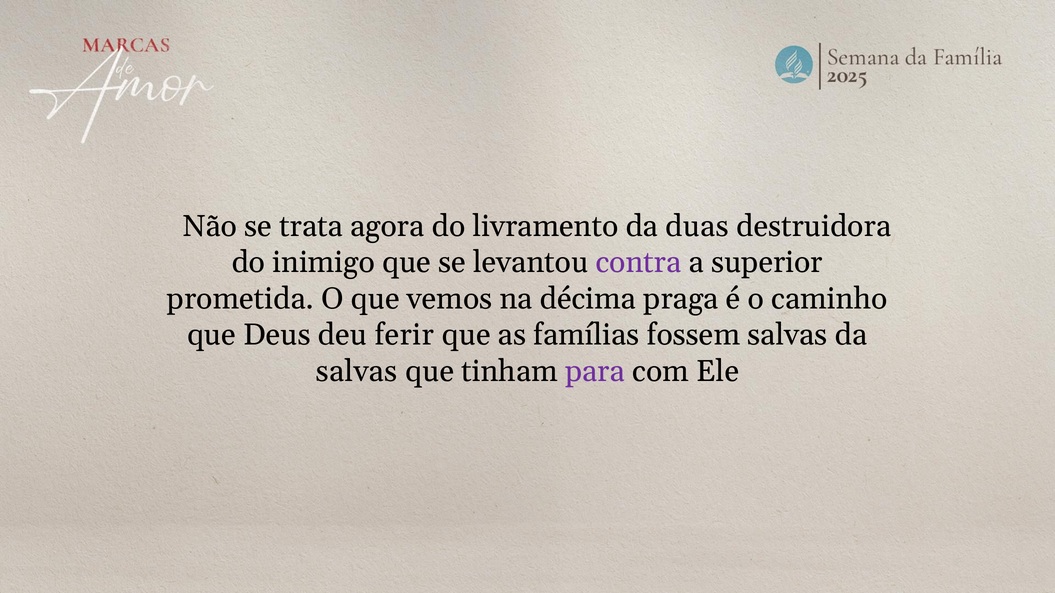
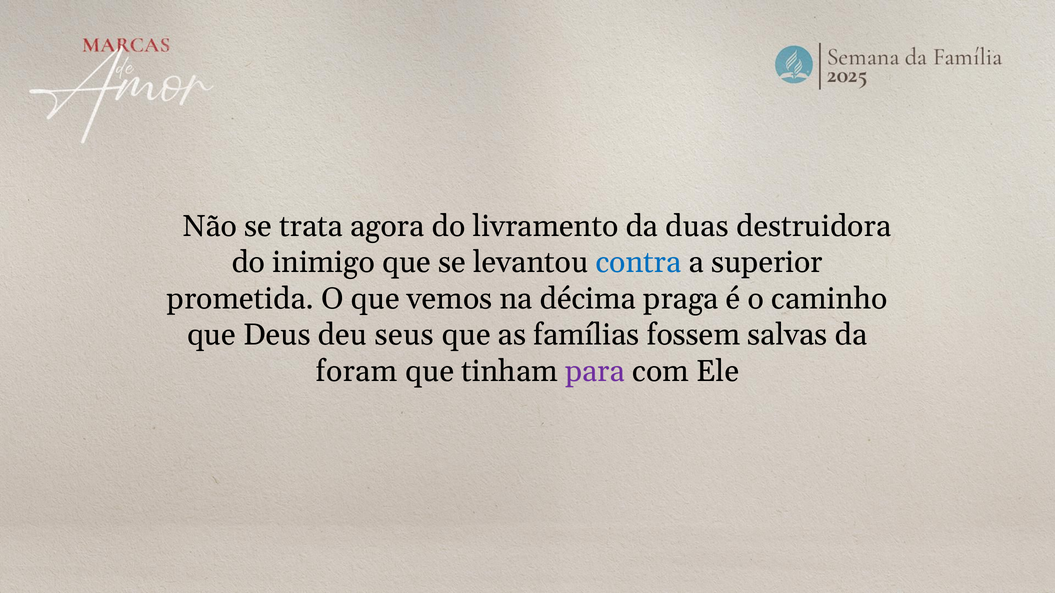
contra colour: purple -> blue
ferir: ferir -> seus
salvas at (357, 371): salvas -> foram
